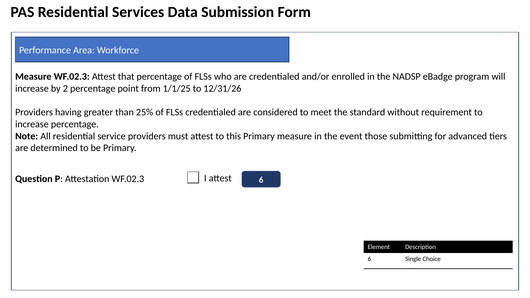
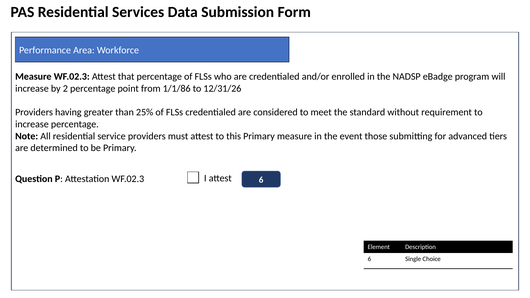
1/1/25: 1/1/25 -> 1/1/86
